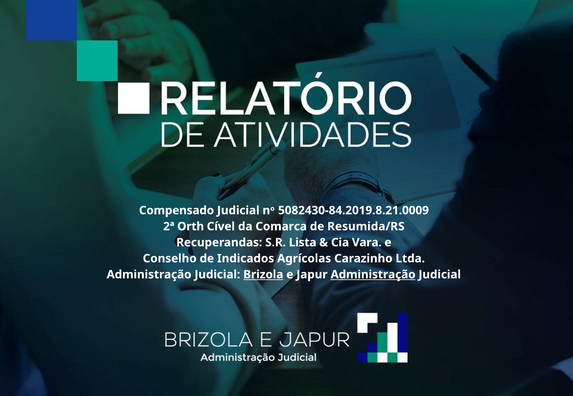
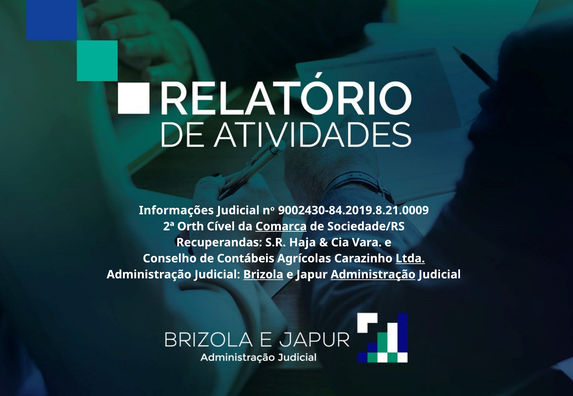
Compensado: Compensado -> Informações
5082430-84.2019.8.21.0009: 5082430-84.2019.8.21.0009 -> 9002430-84.2019.8.21.0009
Comarca underline: none -> present
Resumida/RS: Resumida/RS -> Sociedade/RS
Lista: Lista -> Haja
Indicados: Indicados -> Contábeis
Ltda underline: none -> present
